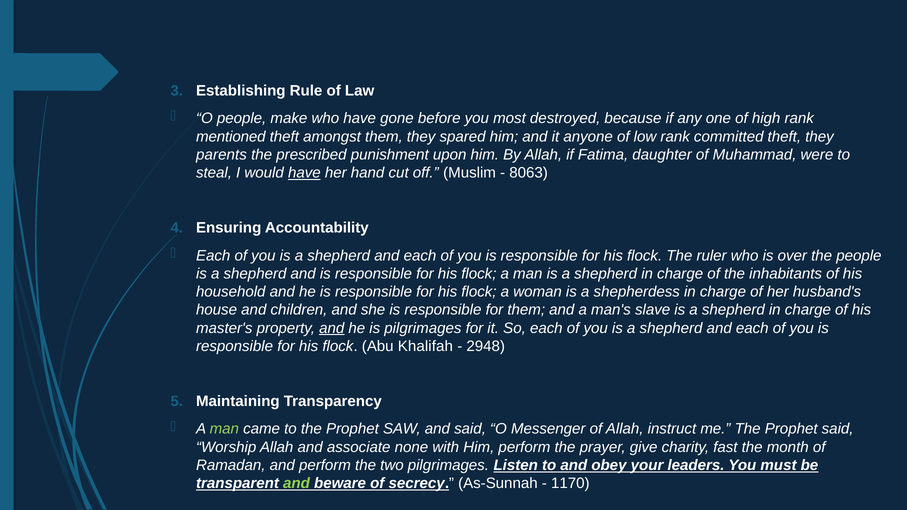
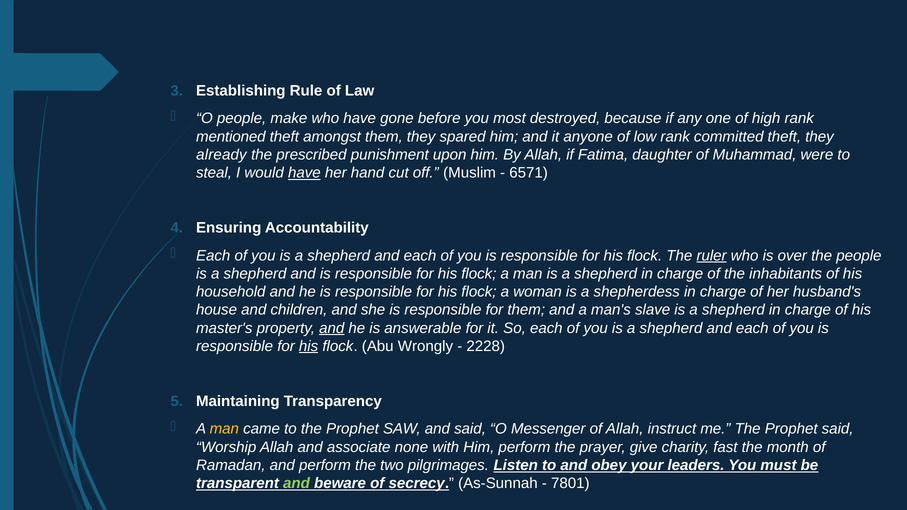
parents: parents -> already
8063: 8063 -> 6571
ruler underline: none -> present
is pilgrimages: pilgrimages -> answerable
his at (309, 346) underline: none -> present
Khalifah: Khalifah -> Wrongly
2948: 2948 -> 2228
man at (224, 429) colour: light green -> yellow
1170: 1170 -> 7801
